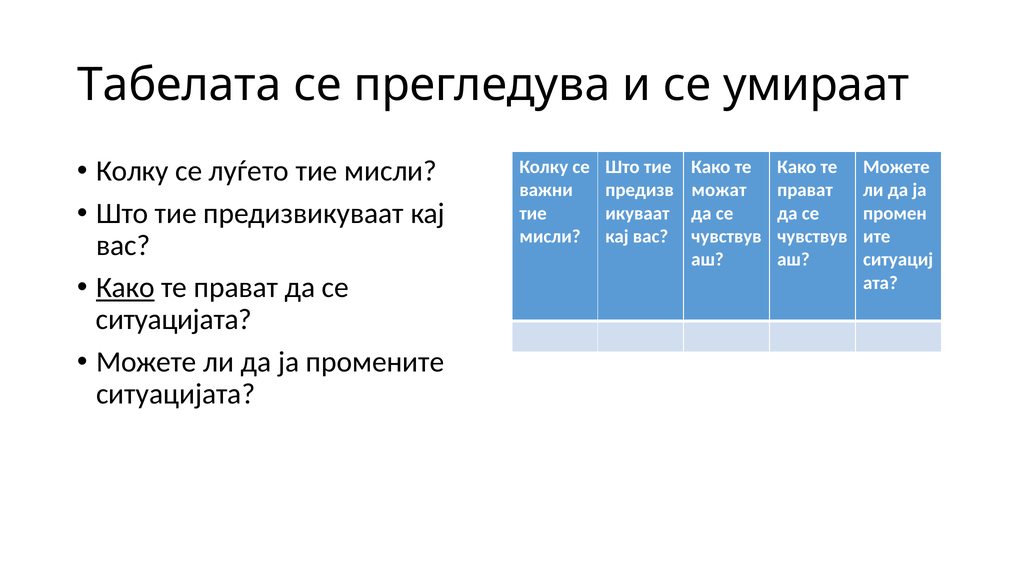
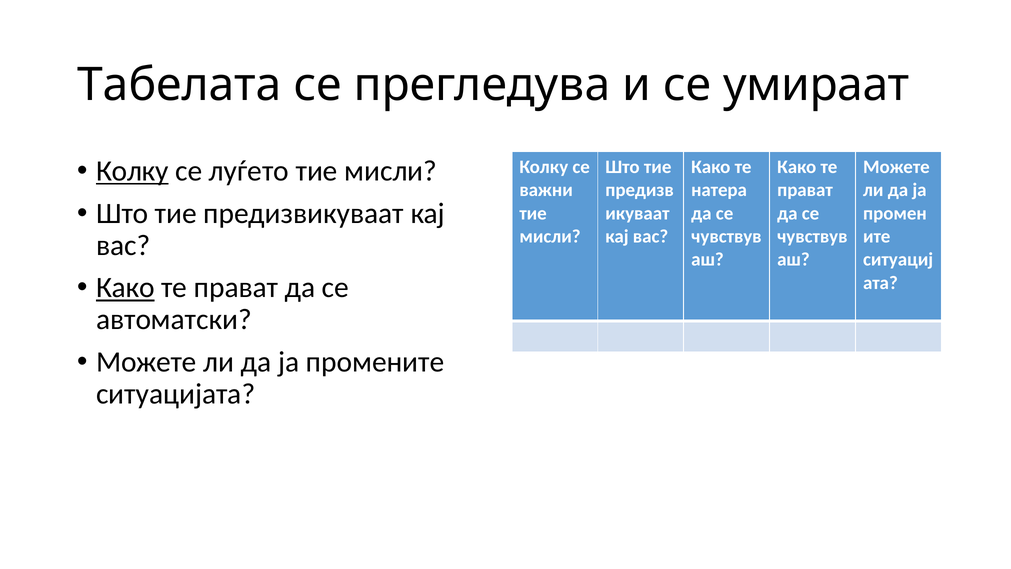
Колку at (132, 171) underline: none -> present
можат: можат -> натера
ситуацијата at (174, 319): ситуацијата -> автоматски
